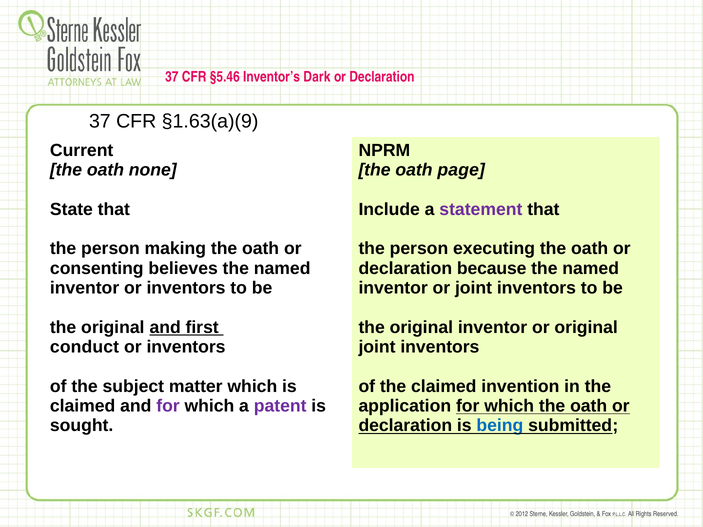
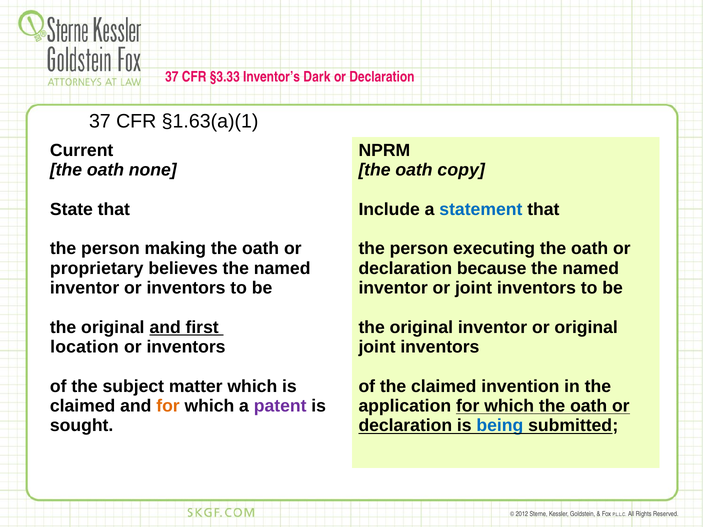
§5.46: §5.46 -> §3.33
§1.63(a)(9: §1.63(a)(9 -> §1.63(a)(1
page: page -> copy
statement colour: purple -> blue
consenting: consenting -> proprietary
conduct: conduct -> location
for at (168, 406) colour: purple -> orange
